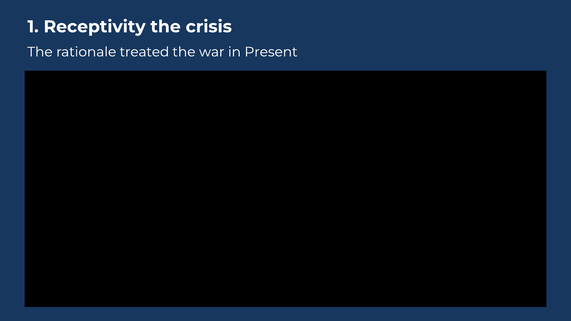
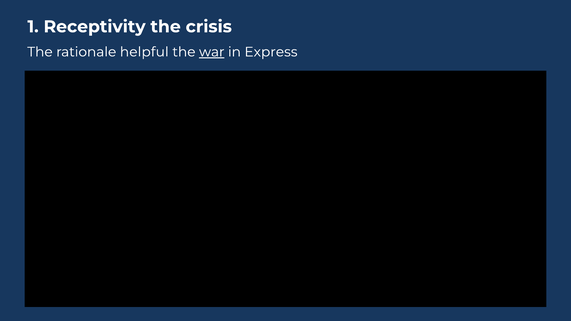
treated: treated -> helpful
war underline: none -> present
Present: Present -> Express
